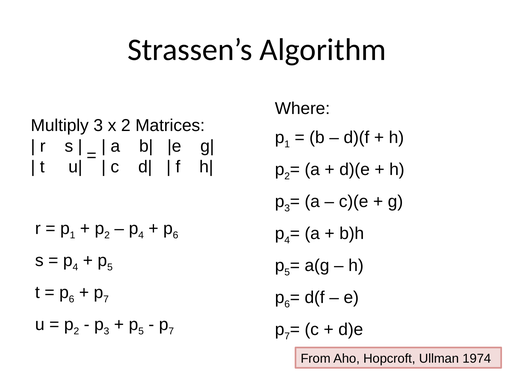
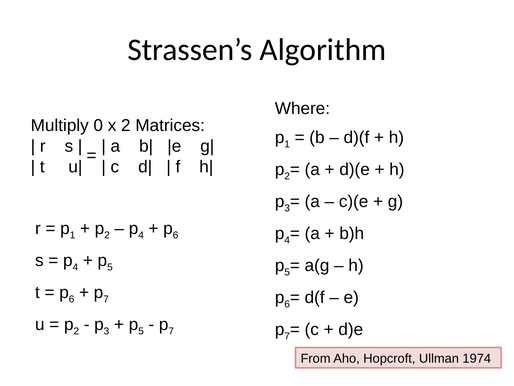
Multiply 3: 3 -> 0
